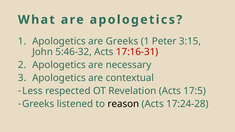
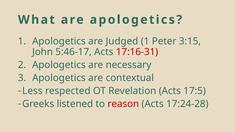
are Greeks: Greeks -> Judged
5:46-32: 5:46-32 -> 5:46-17
reason colour: black -> red
